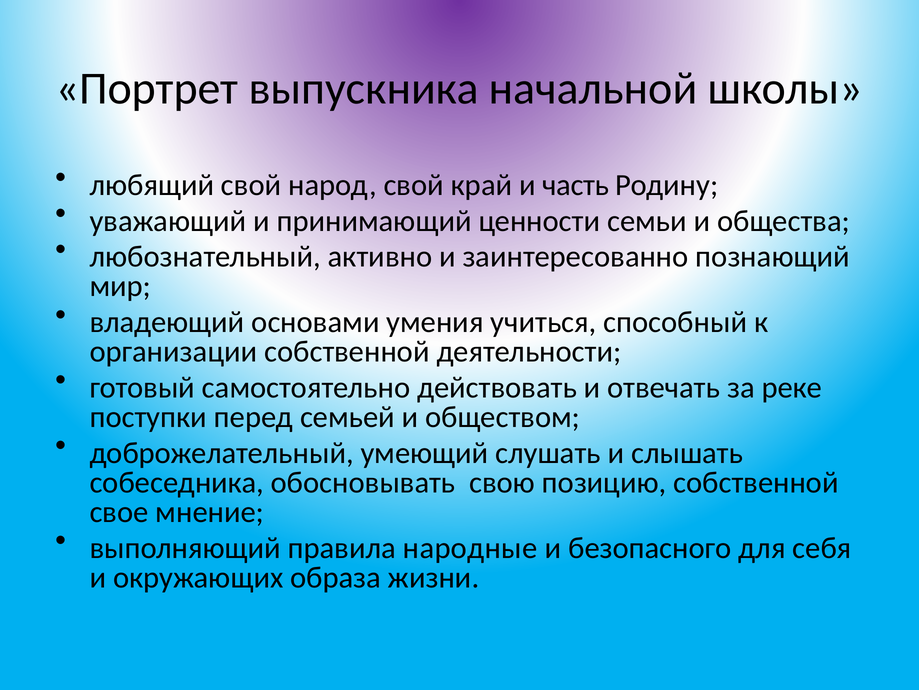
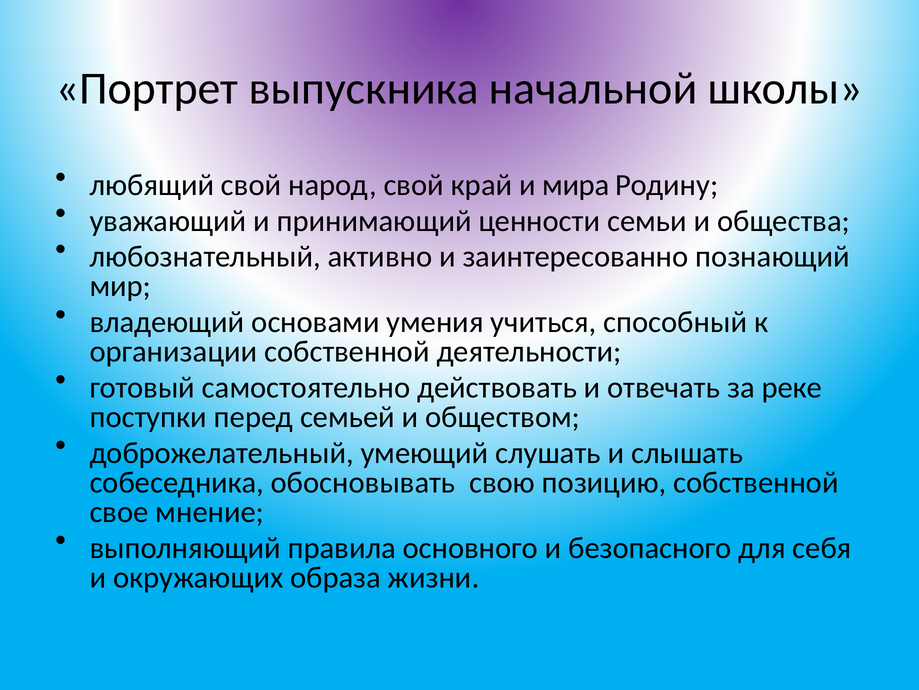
часть: часть -> мира
народные: народные -> основного
